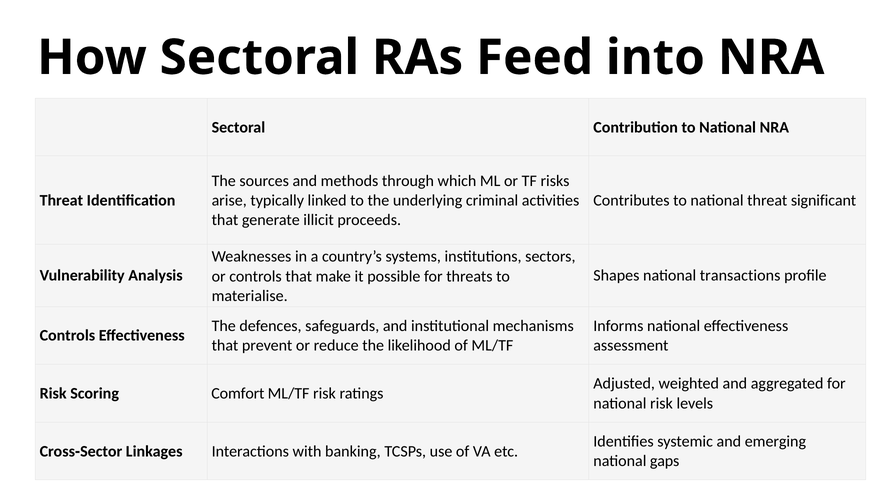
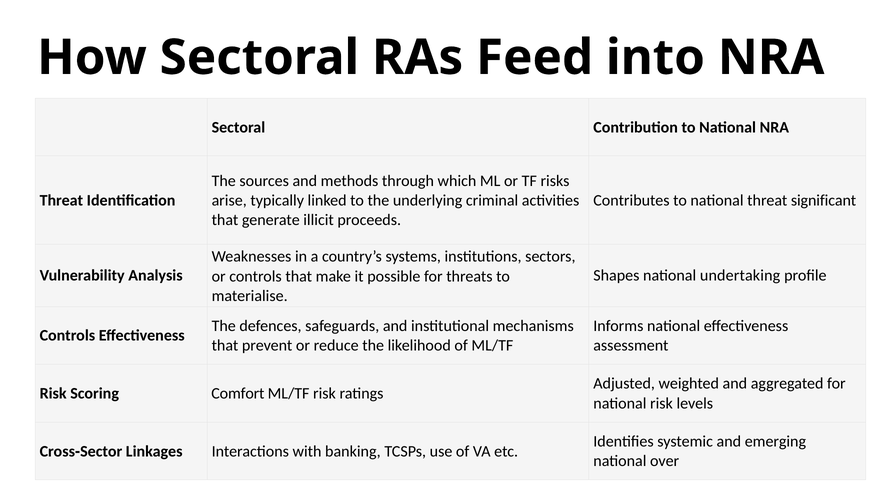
transactions: transactions -> undertaking
gaps: gaps -> over
